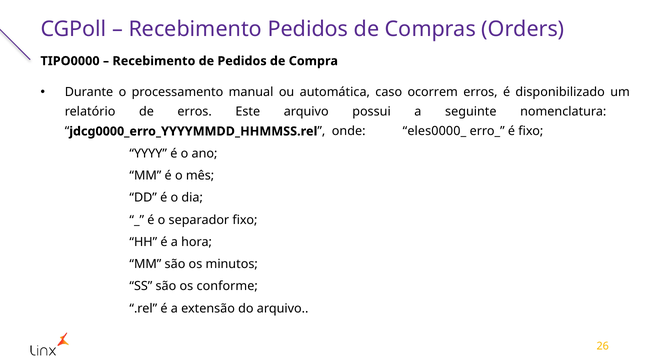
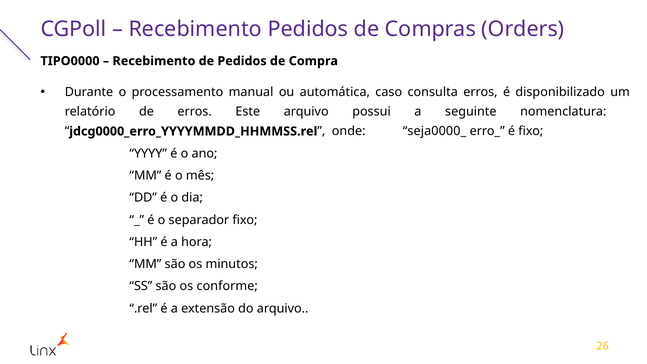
ocorrem: ocorrem -> consulta
eles0000_: eles0000_ -> seja0000_
